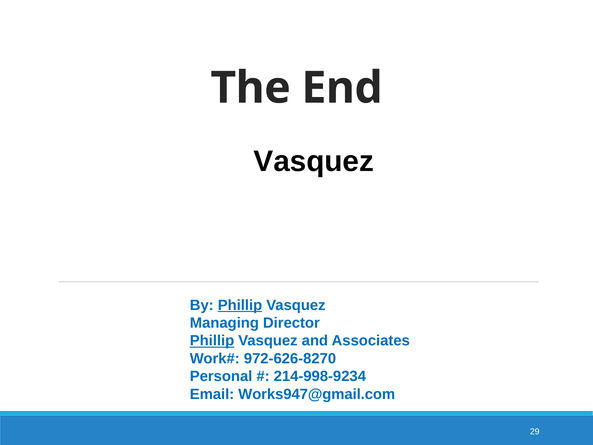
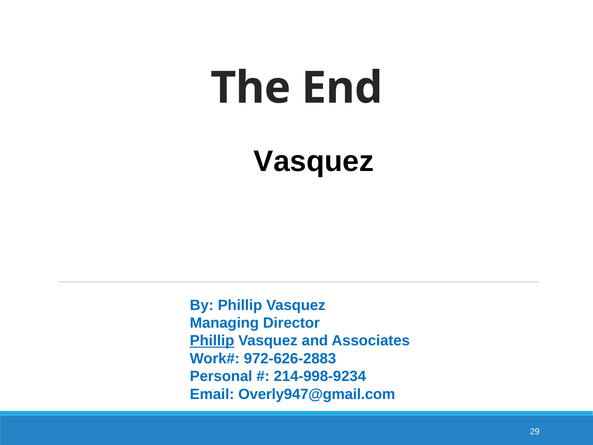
Phillip at (240, 305) underline: present -> none
972-626-8270: 972-626-8270 -> 972-626-2883
Works947@gmail.com: Works947@gmail.com -> Overly947@gmail.com
